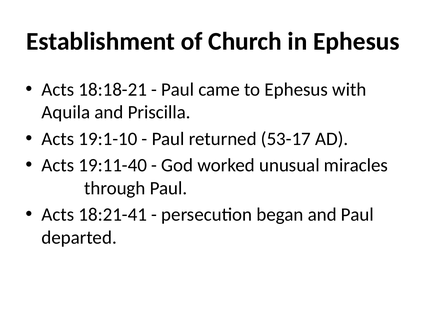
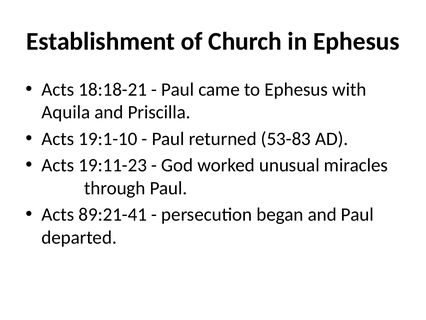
53-17: 53-17 -> 53-83
19:11-40: 19:11-40 -> 19:11-23
18:21-41: 18:21-41 -> 89:21-41
